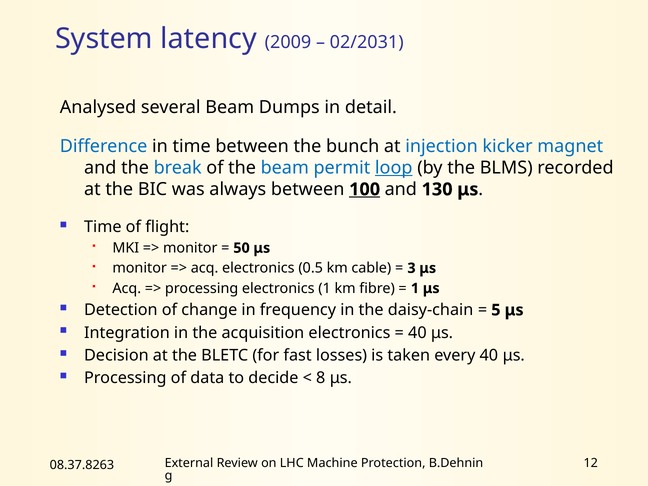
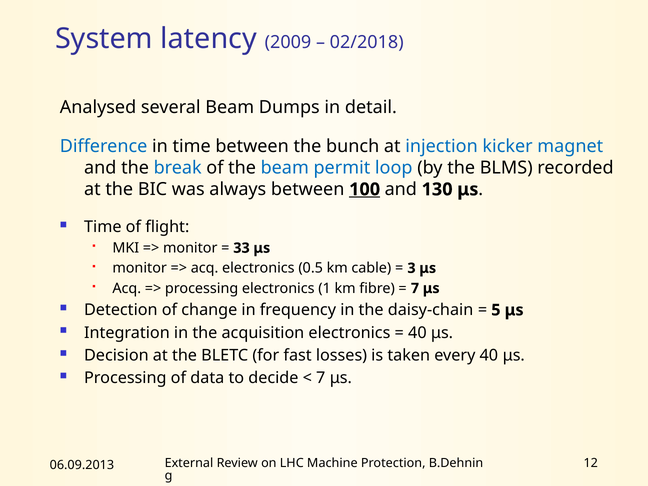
02/2031: 02/2031 -> 02/2018
loop underline: present -> none
50: 50 -> 33
1 at (415, 288): 1 -> 7
8 at (321, 378): 8 -> 7
08.37.8263: 08.37.8263 -> 06.09.2013
